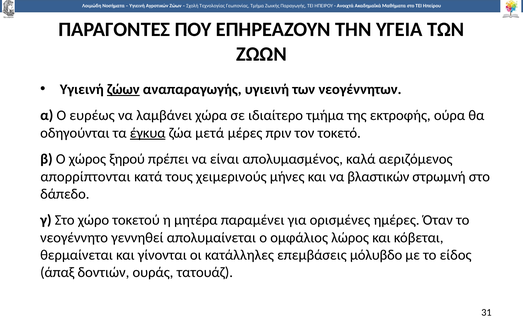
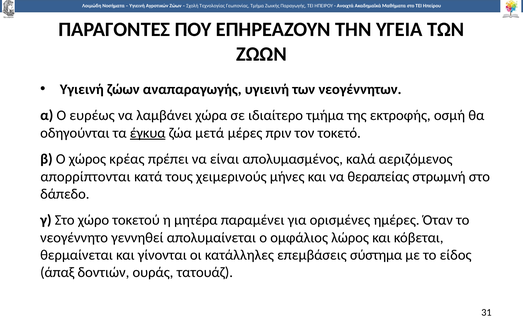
ζώων at (123, 89) underline: present -> none
ούρα: ούρα -> οσμή
ξηρού: ξηρού -> κρέας
βλαστικών: βλαστικών -> θεραπείας
μόλυβδο: μόλυβδο -> σύστημα
